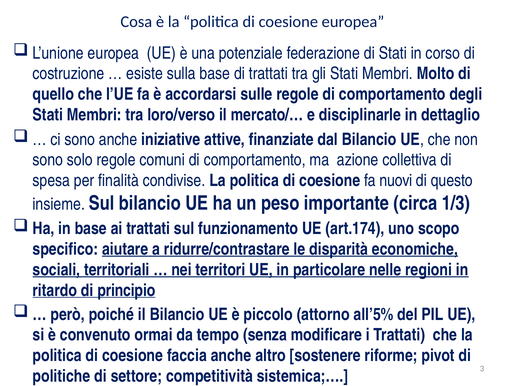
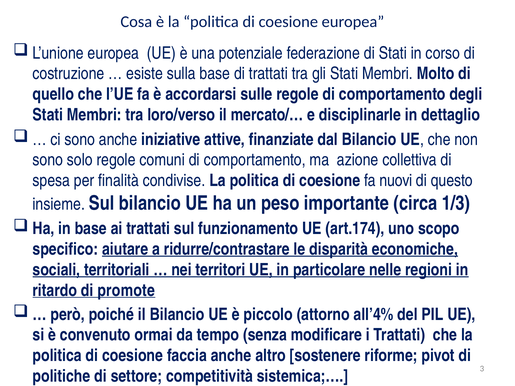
principio: principio -> promote
all’5%: all’5% -> all’4%
